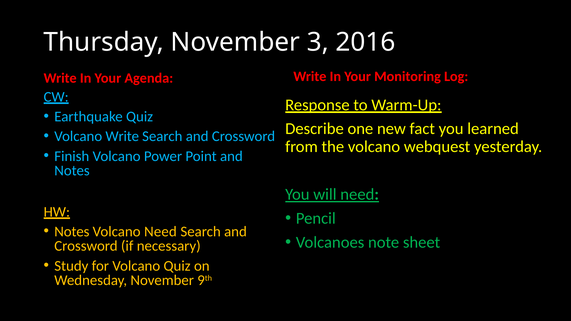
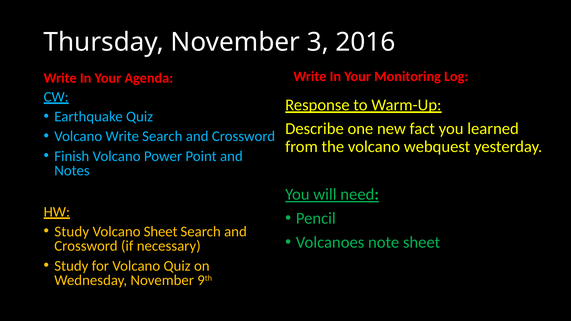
Notes at (72, 232): Notes -> Study
Volcano Need: Need -> Sheet
